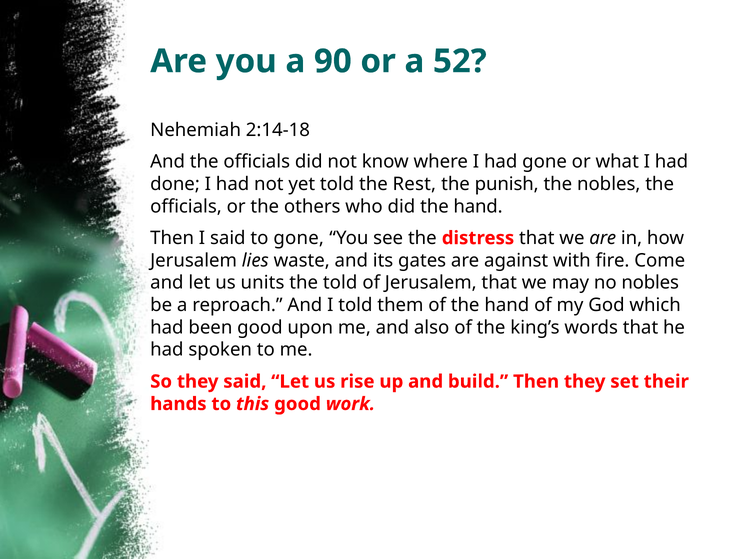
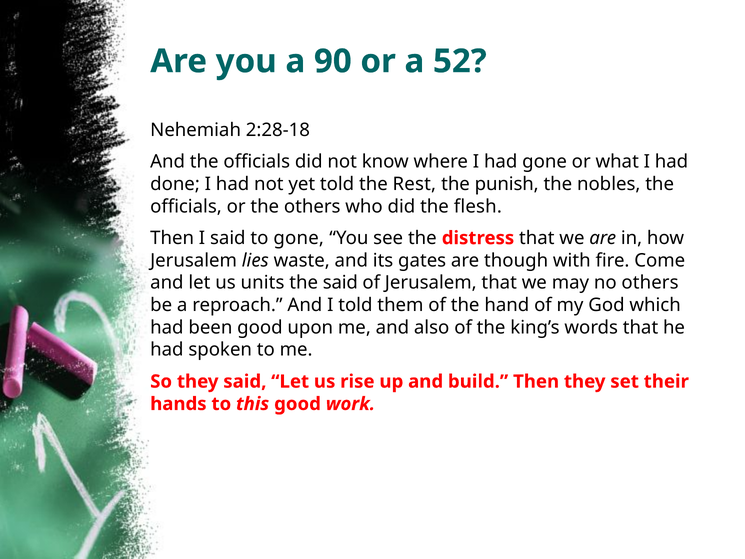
2:14-18: 2:14-18 -> 2:28-18
did the hand: hand -> flesh
against: against -> though
the told: told -> said
no nobles: nobles -> others
